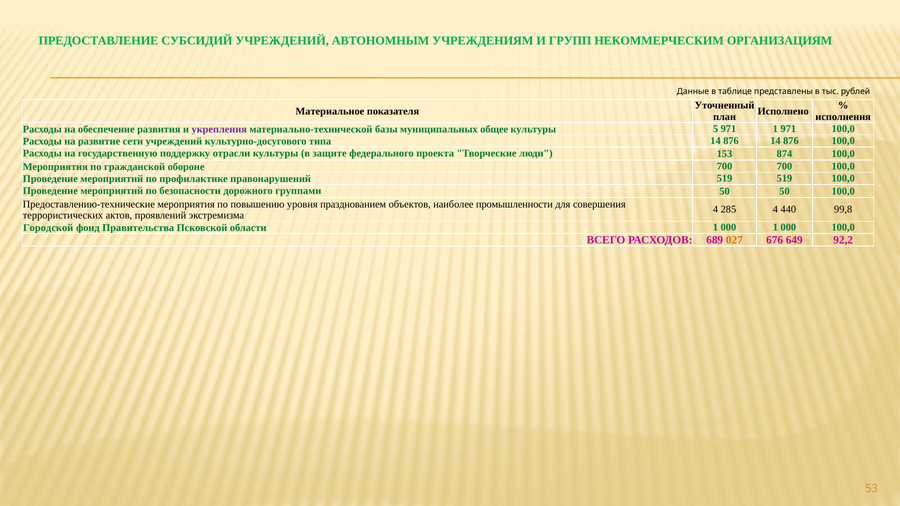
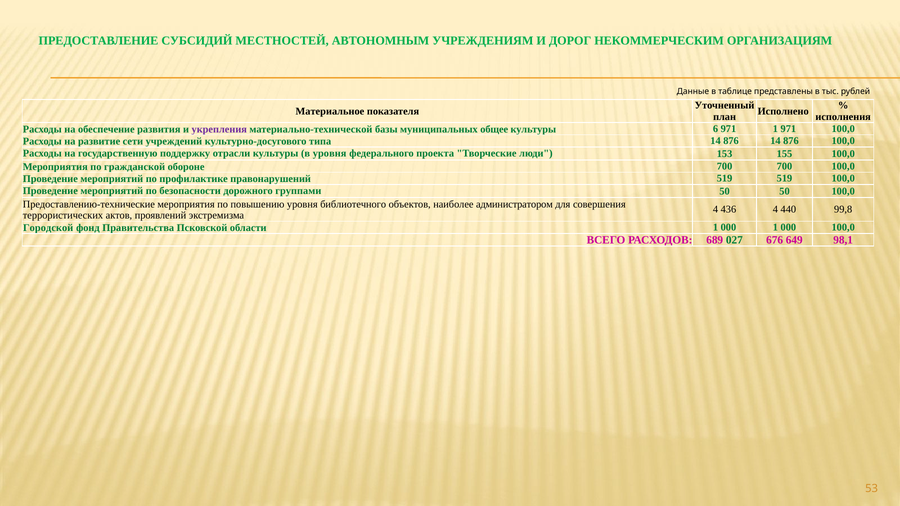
СУБСИДИЙ УЧРЕЖДЕНИЙ: УЧРЕЖДЕНИЙ -> МЕСТНОСТЕЙ
ГРУПП: ГРУПП -> ДОРОГ
5: 5 -> 6
в защите: защите -> уровня
874: 874 -> 155
празднованием: празднованием -> библиотечного
промышленности: промышленности -> администратором
285: 285 -> 436
027 colour: orange -> green
92,2: 92,2 -> 98,1
